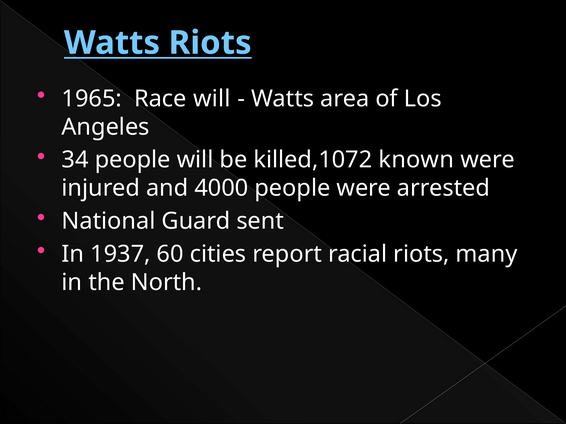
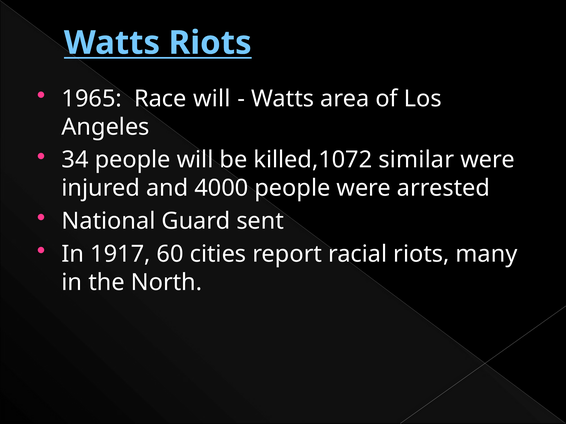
known: known -> similar
1937: 1937 -> 1917
